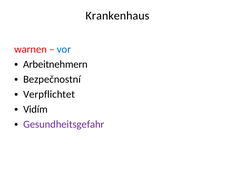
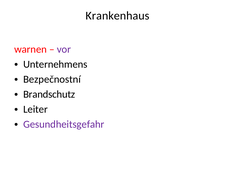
vor colour: blue -> purple
Arbeitnehmern: Arbeitnehmern -> Unternehmens
Verpflichtet: Verpflichtet -> Brandschutz
Vidím: Vidím -> Leiter
